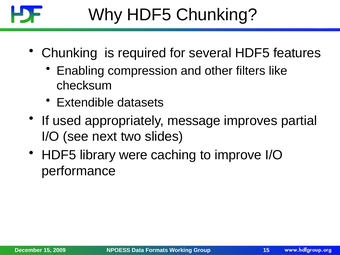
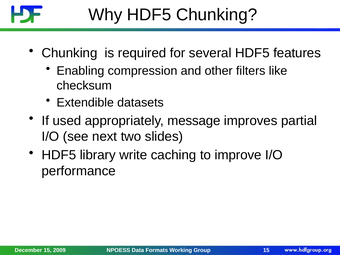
were: were -> write
